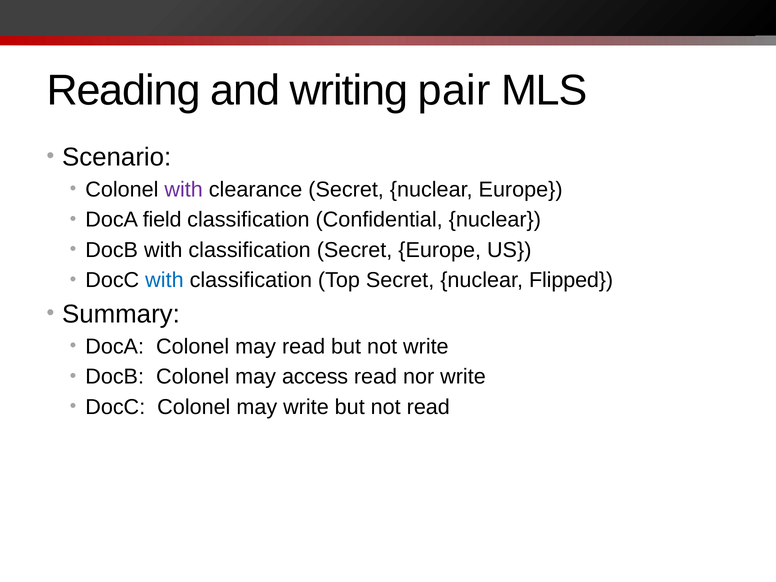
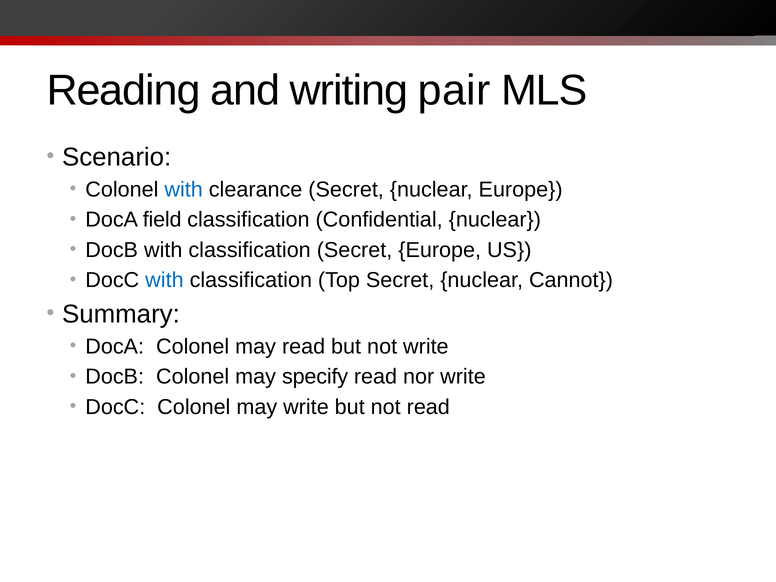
with at (184, 190) colour: purple -> blue
Flipped: Flipped -> Cannot
access: access -> specify
